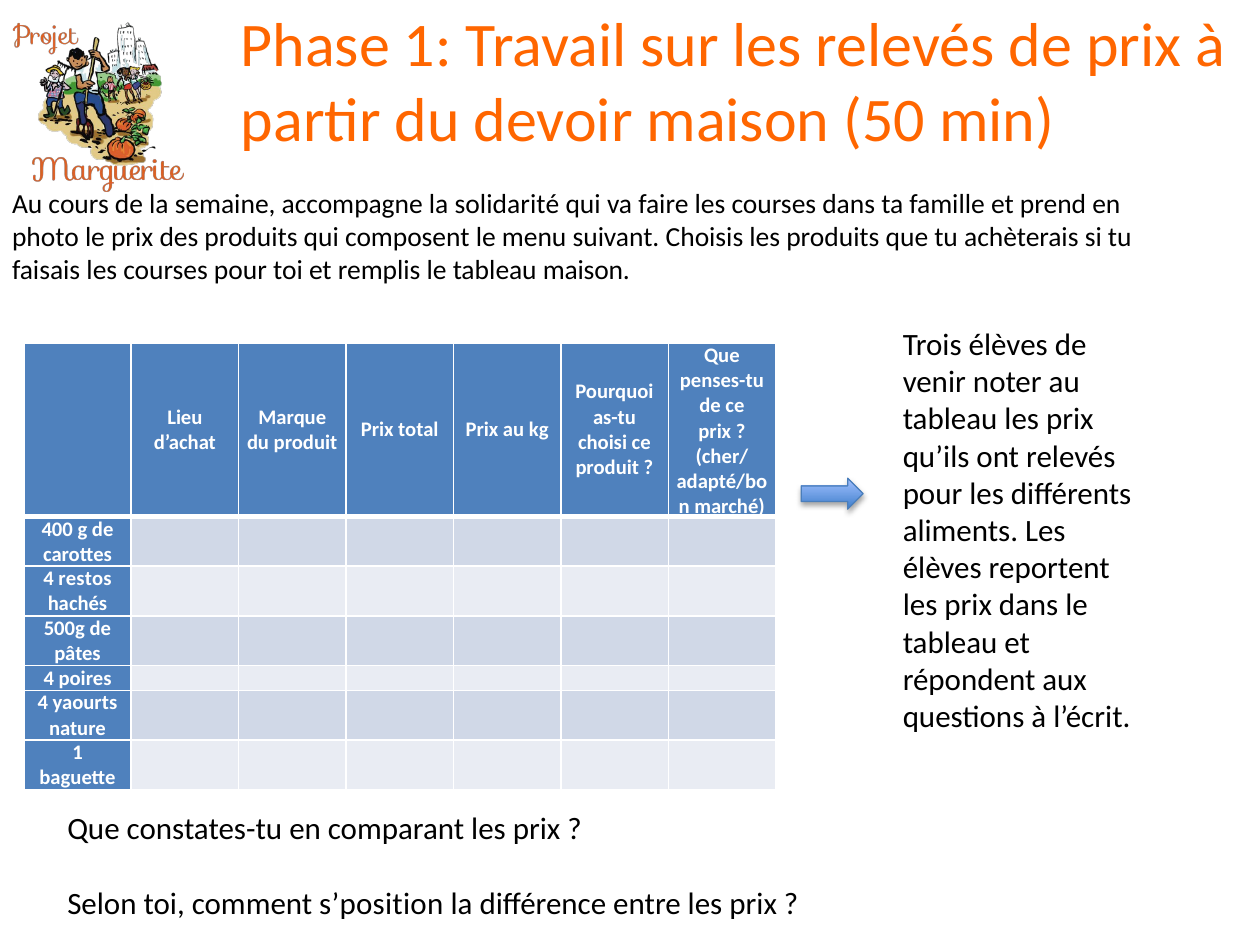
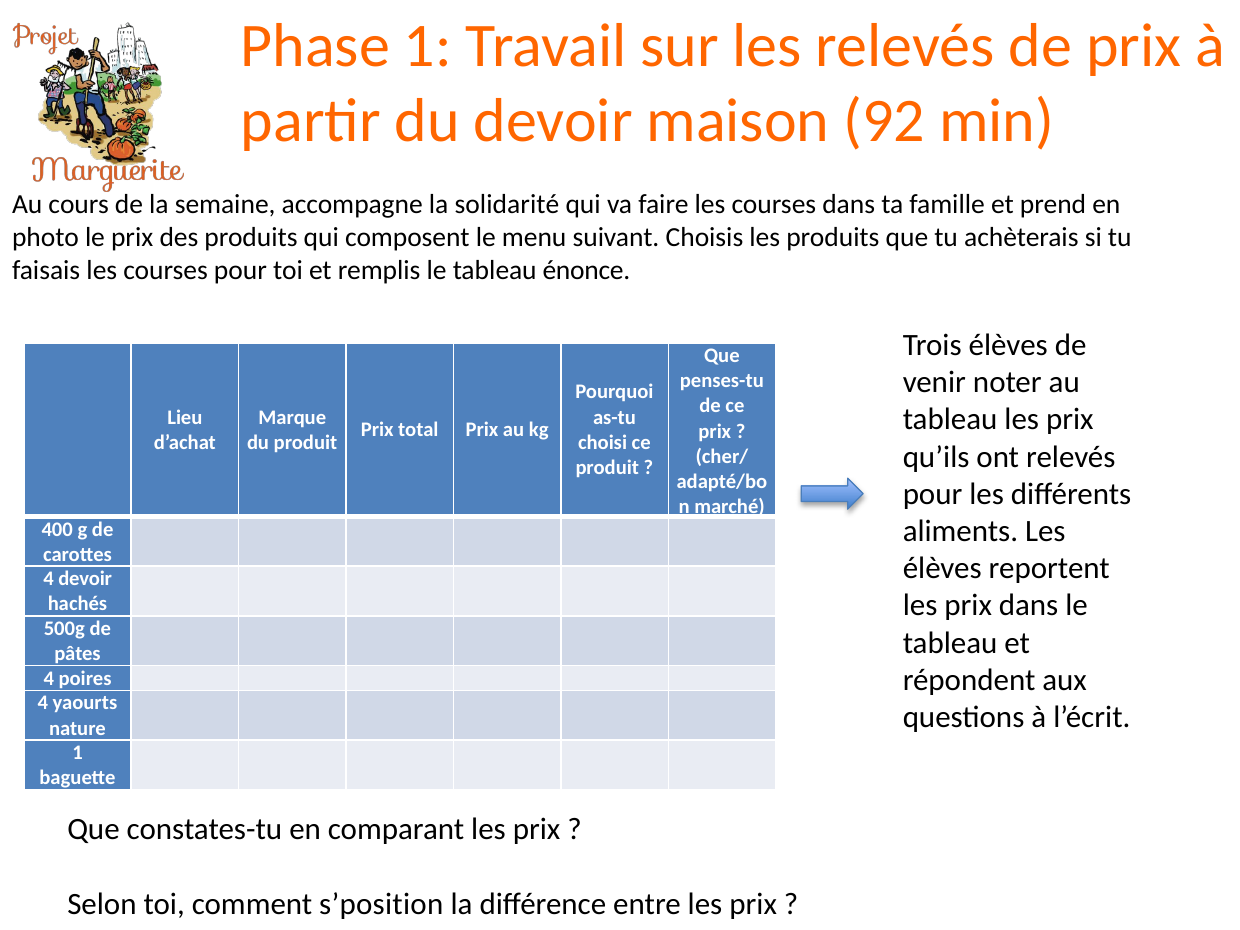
50: 50 -> 92
tableau maison: maison -> énonce
4 restos: restos -> devoir
